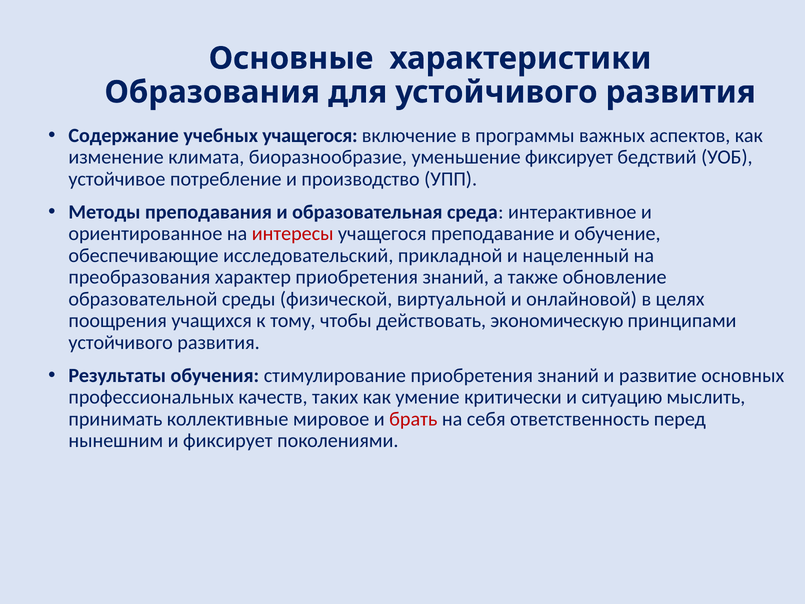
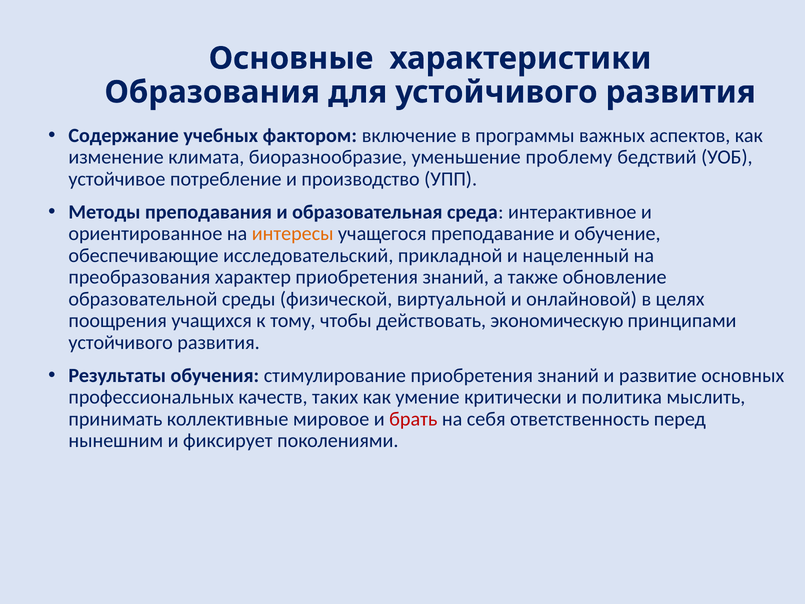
учебных учащегося: учащегося -> фактором
уменьшение фиксирует: фиксирует -> проблему
интересы colour: red -> orange
ситуацию: ситуацию -> политика
